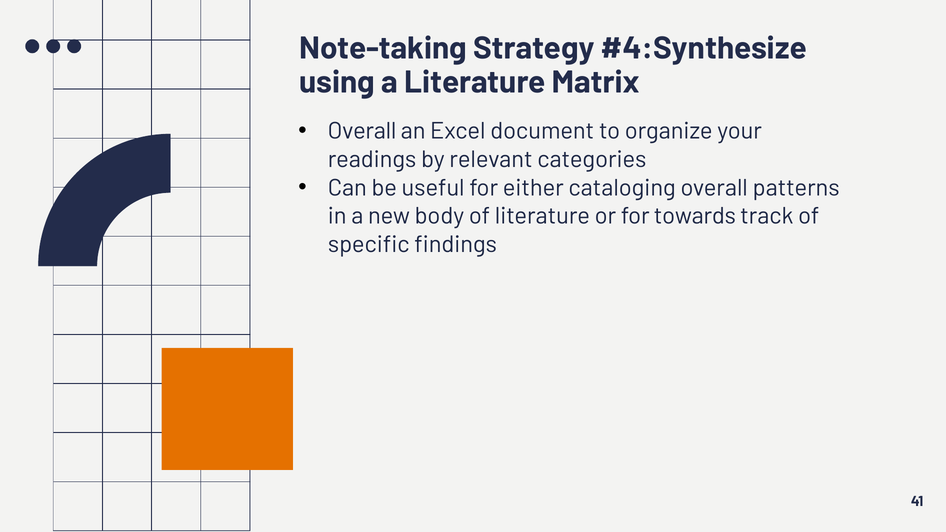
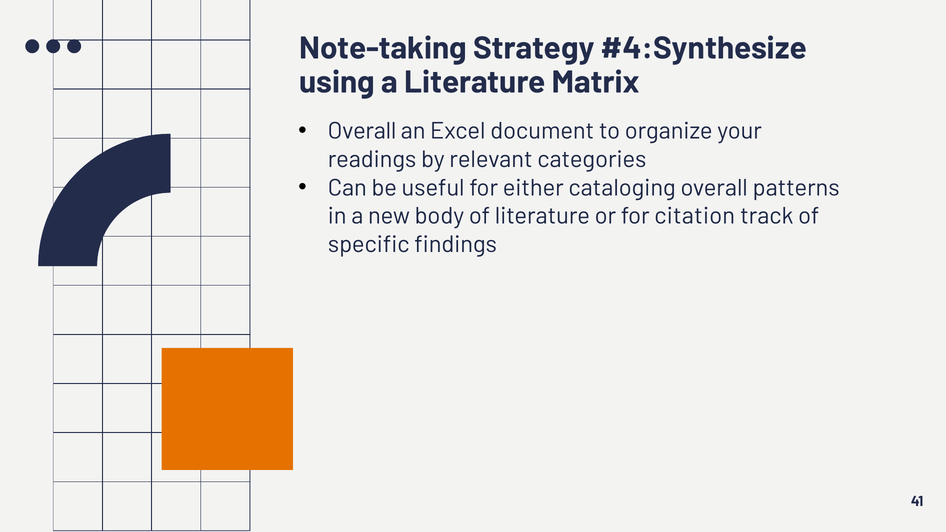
towards: towards -> citation
